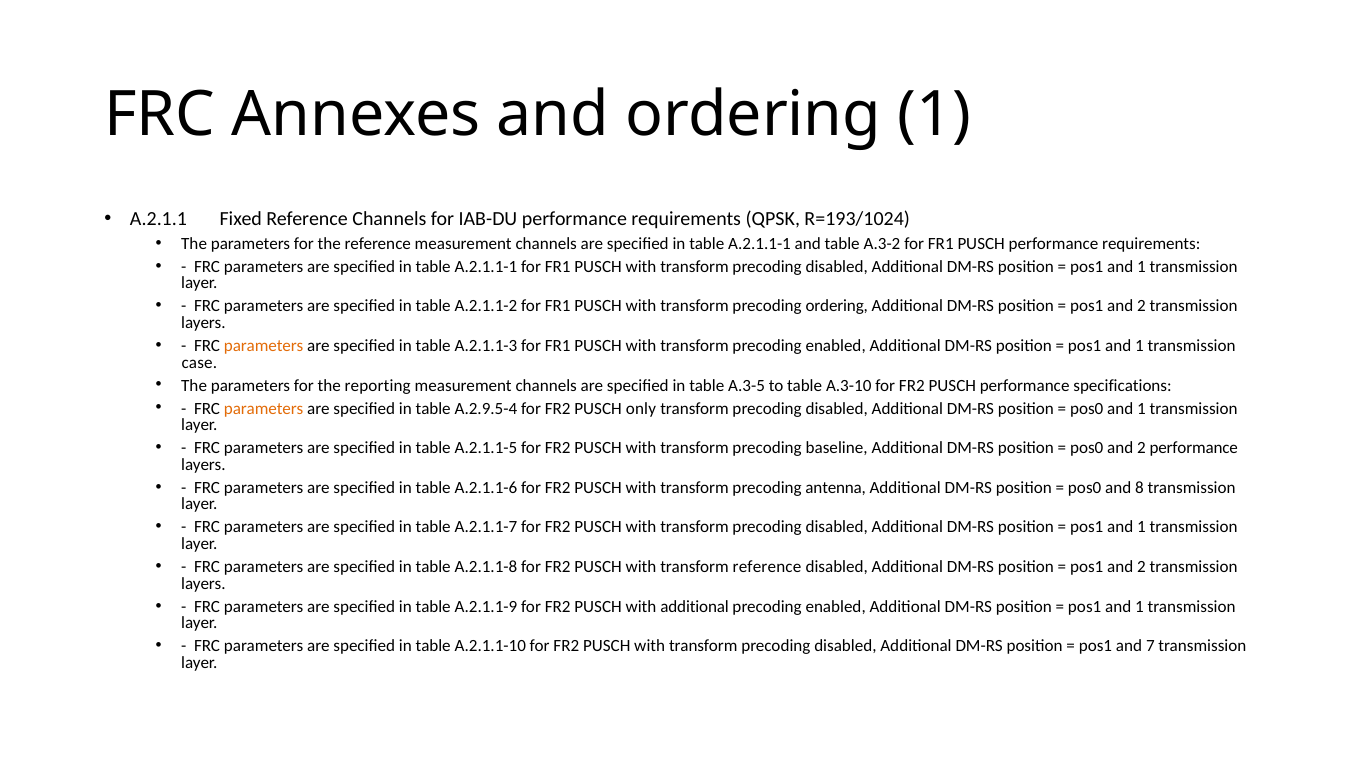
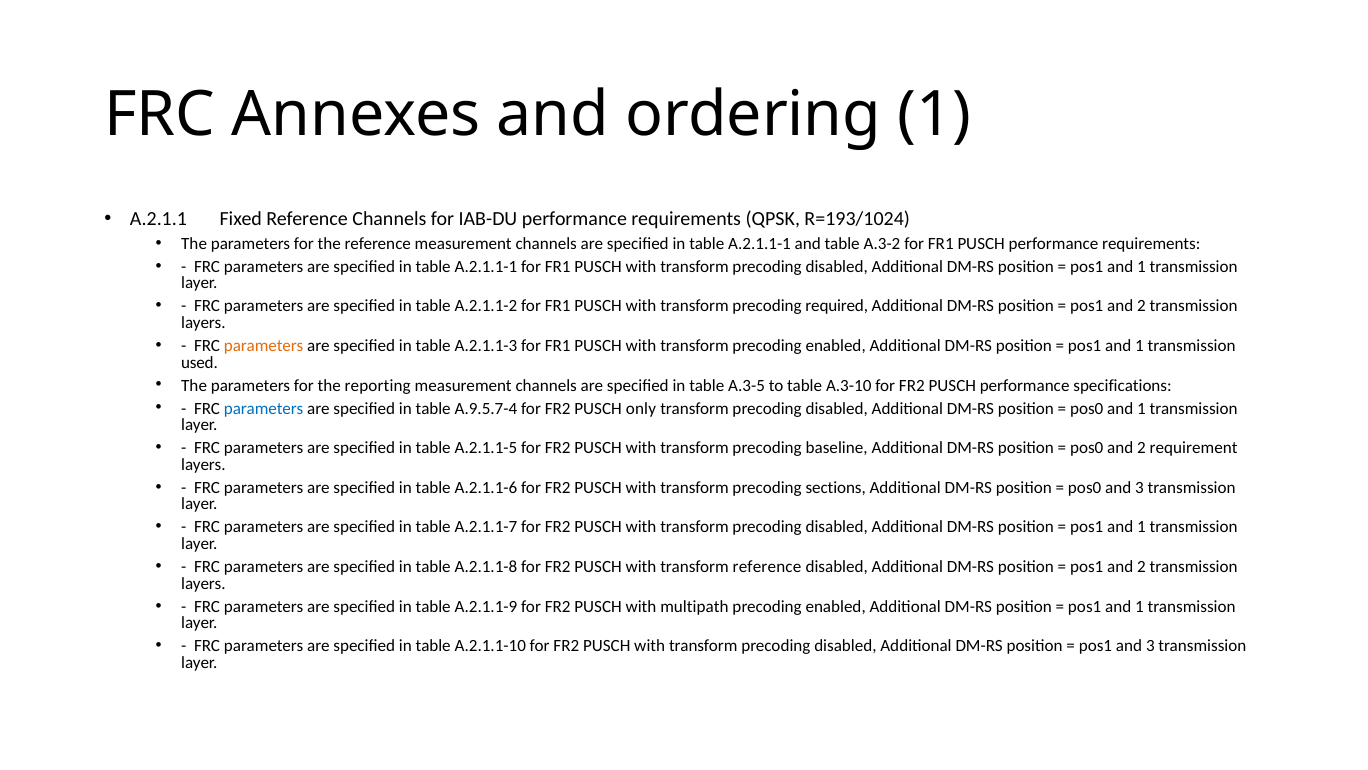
precoding ordering: ordering -> required
case: case -> used
parameters at (264, 408) colour: orange -> blue
A.2.9.5-4: A.2.9.5-4 -> A.9.5.7-4
2 performance: performance -> requirement
antenna: antenna -> sections
pos0 and 8: 8 -> 3
with additional: additional -> multipath
pos1 and 7: 7 -> 3
